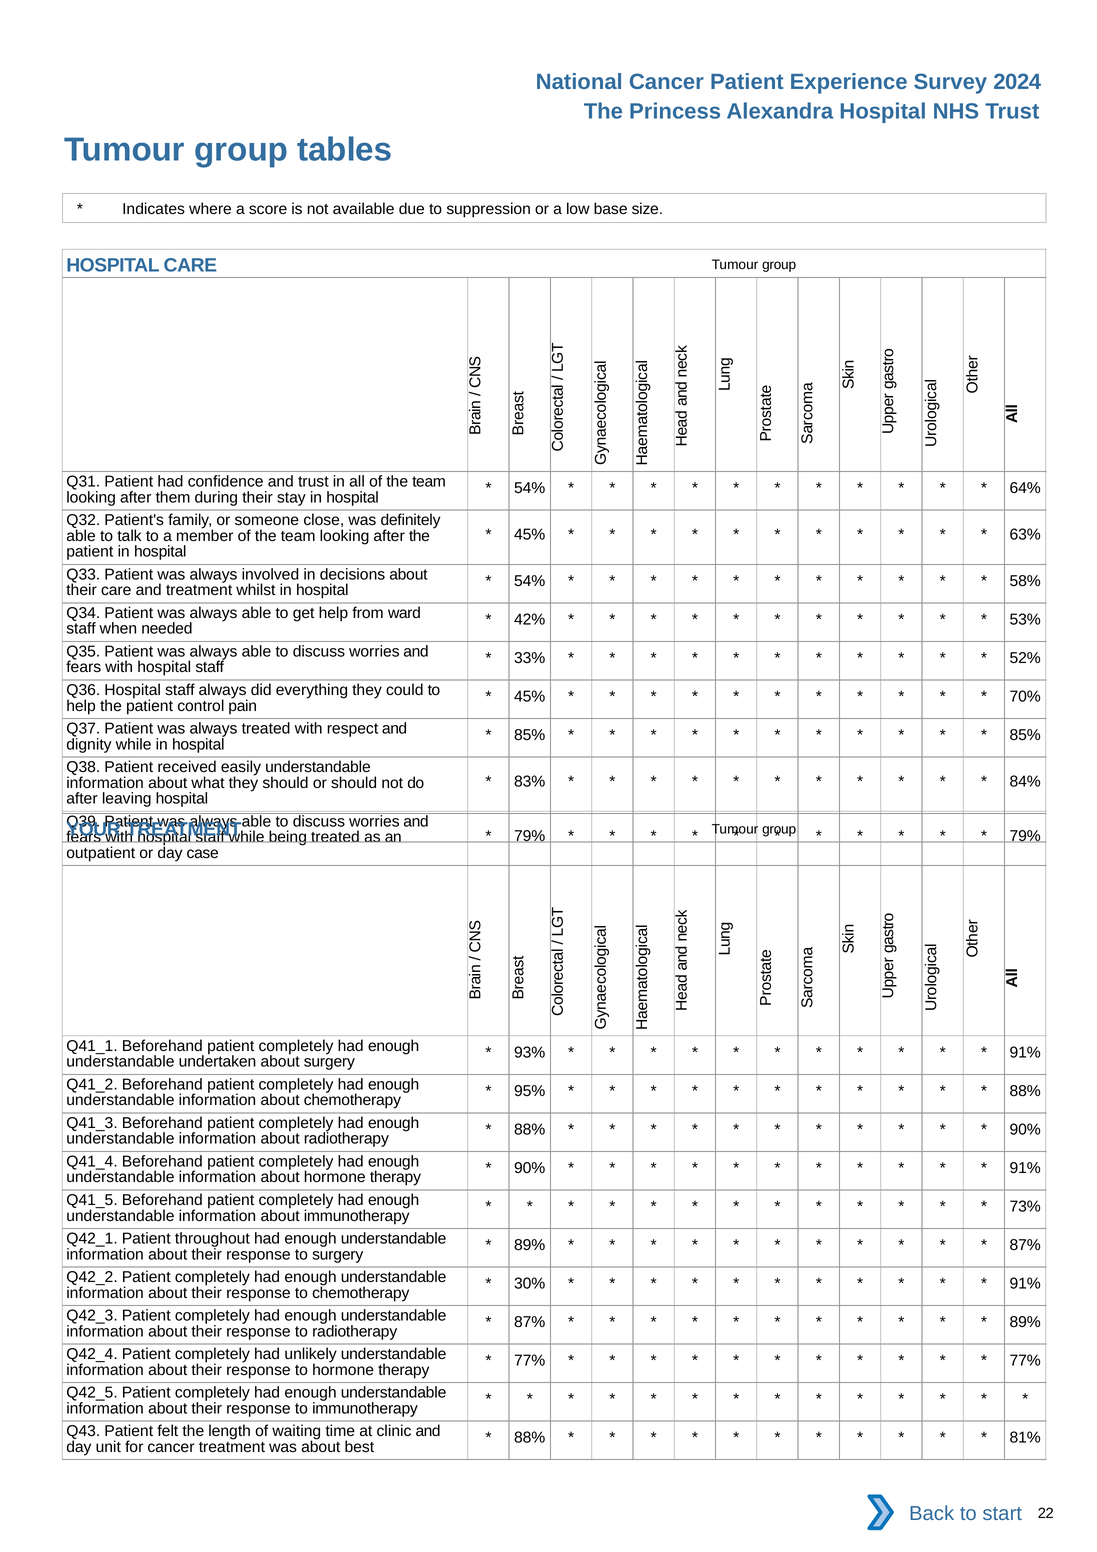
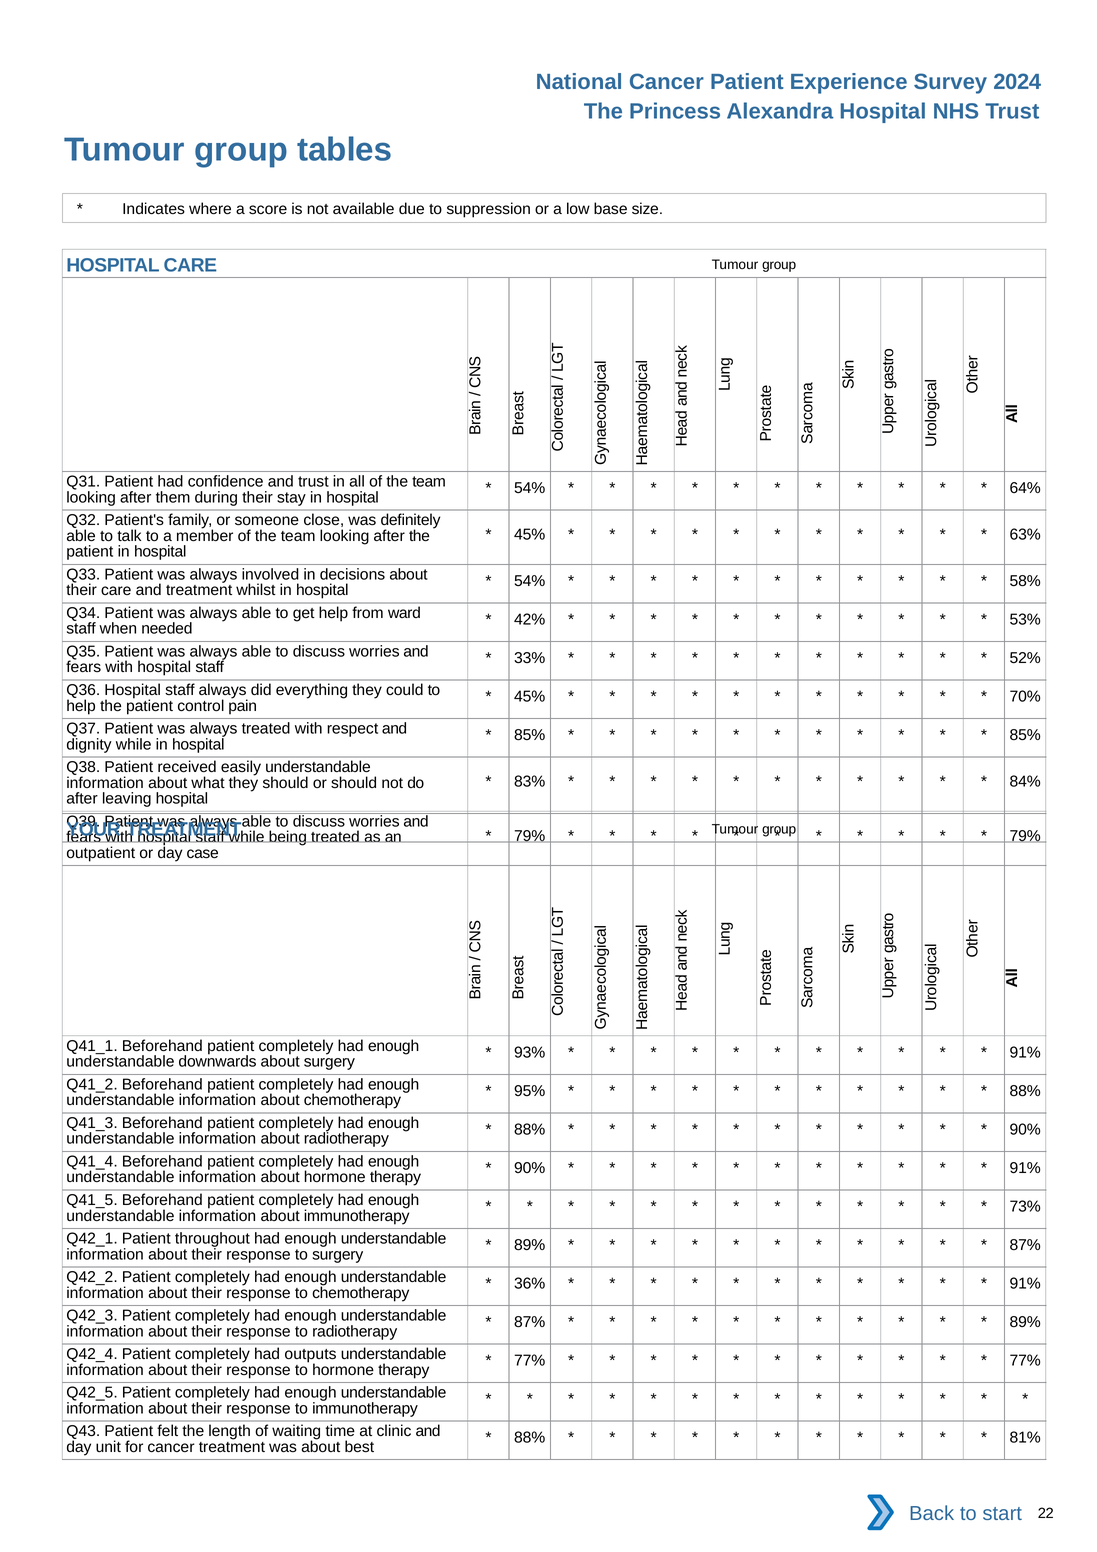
undertaken: undertaken -> downwards
30%: 30% -> 36%
unlikely: unlikely -> outputs
